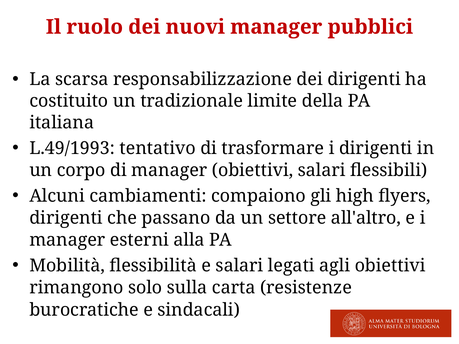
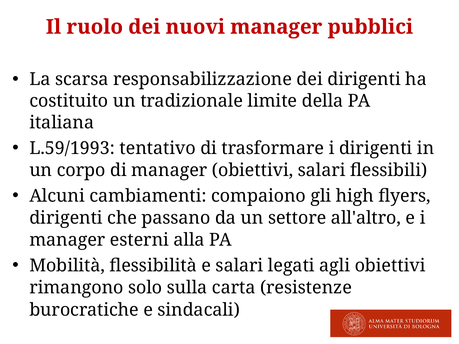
L.49/1993: L.49/1993 -> L.59/1993
